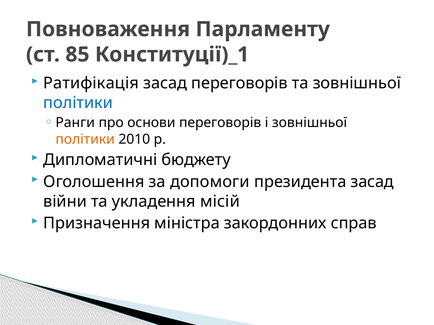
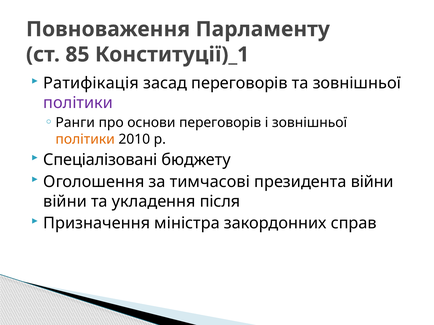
політики at (78, 103) colour: blue -> purple
Дипломатичні: Дипломатичні -> Спеціалізовані
допомоги: допомоги -> тимчасові
президента засад: засад -> війни
місій: місій -> після
